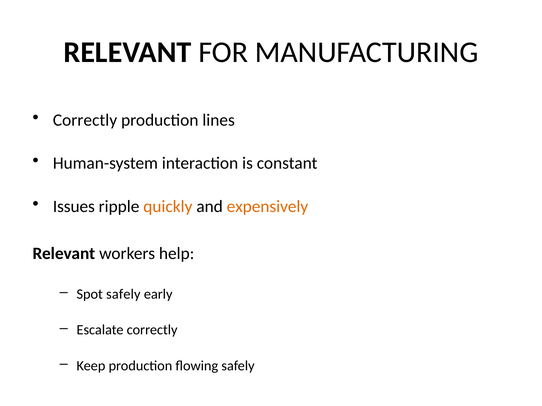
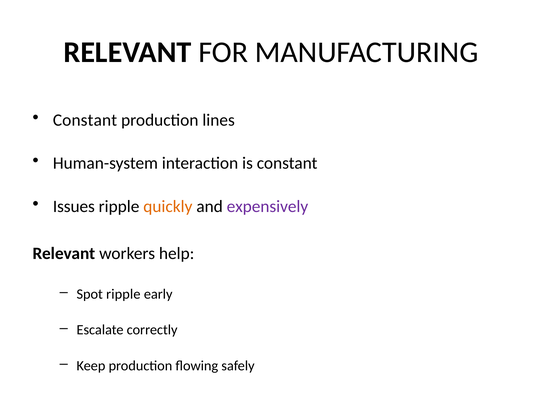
Correctly at (85, 120): Correctly -> Constant
expensively colour: orange -> purple
Spot safely: safely -> ripple
